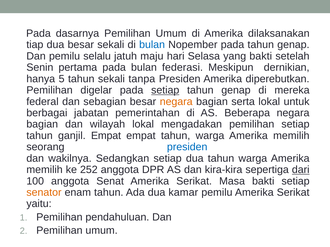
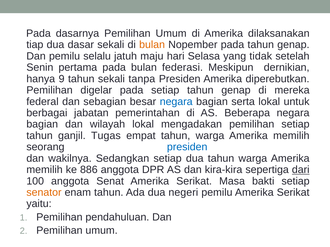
dua besar: besar -> dasar
bulan at (152, 45) colour: blue -> orange
yang bakti: bakti -> tidak
5: 5 -> 9
setiap at (165, 90) underline: present -> none
negara at (176, 102) colour: orange -> blue
ganjil Empat: Empat -> Tugas
252: 252 -> 886
kamar: kamar -> negeri
